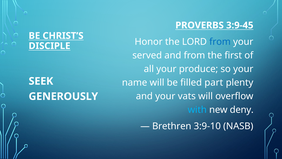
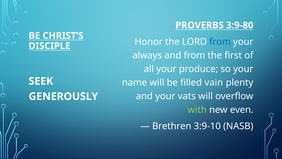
3:9-45: 3:9-45 -> 3:9-80
served: served -> always
part: part -> vain
with colour: light blue -> light green
deny: deny -> even
